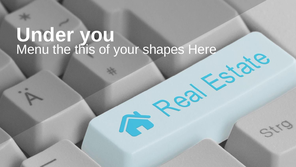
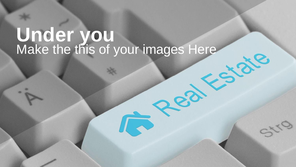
Menu: Menu -> Make
shapes: shapes -> images
